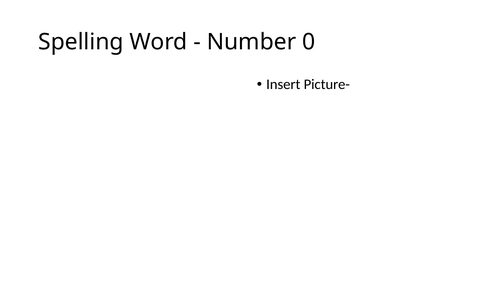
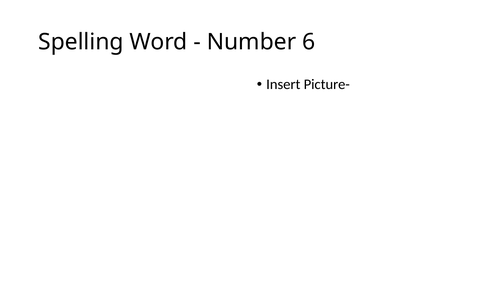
0: 0 -> 6
